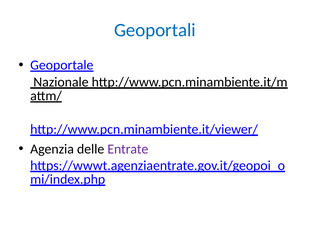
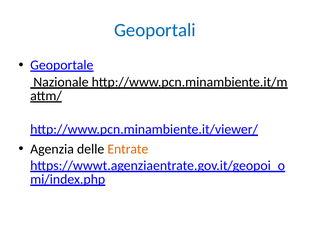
Entrate colour: purple -> orange
